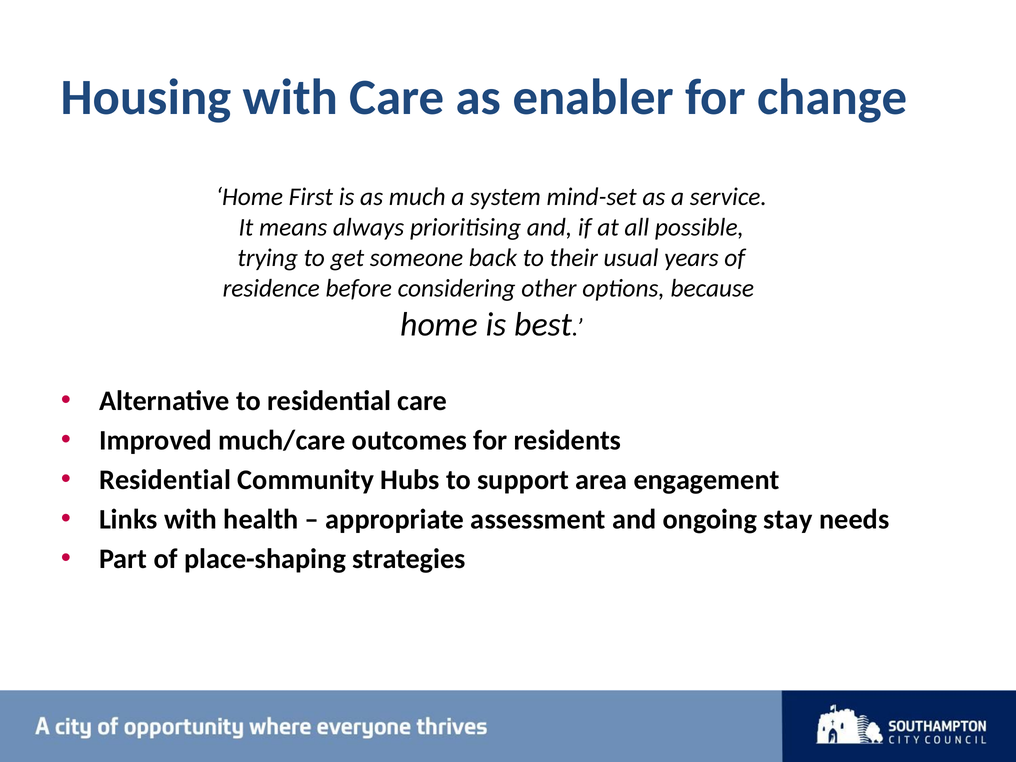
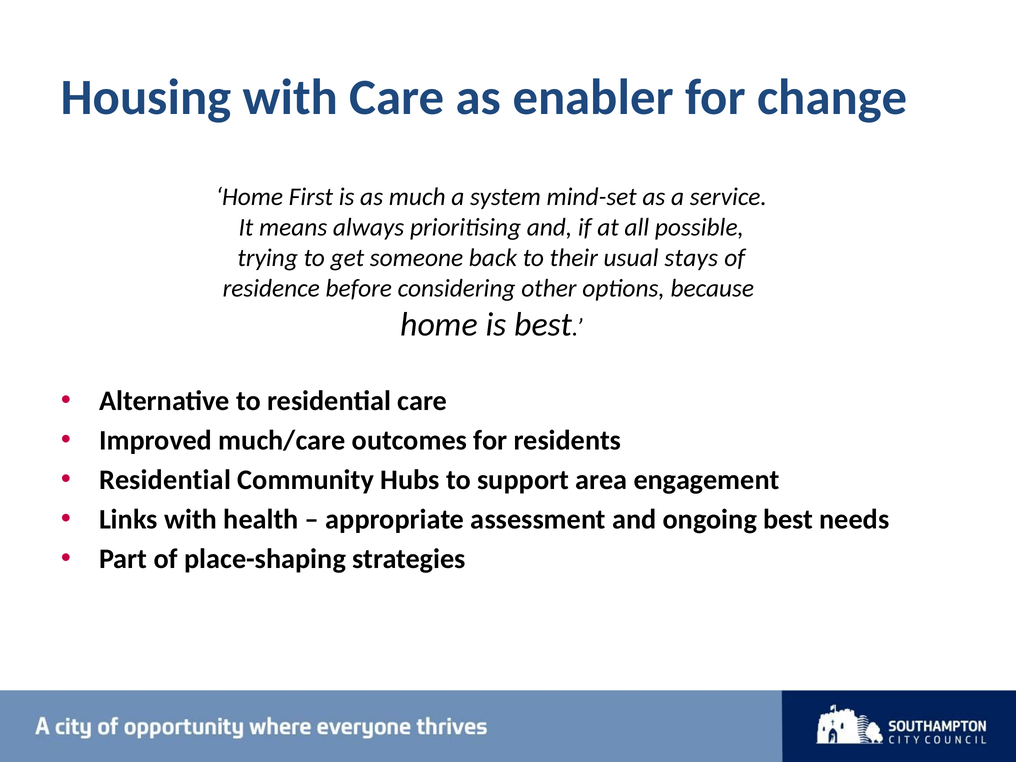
years: years -> stays
ongoing stay: stay -> best
